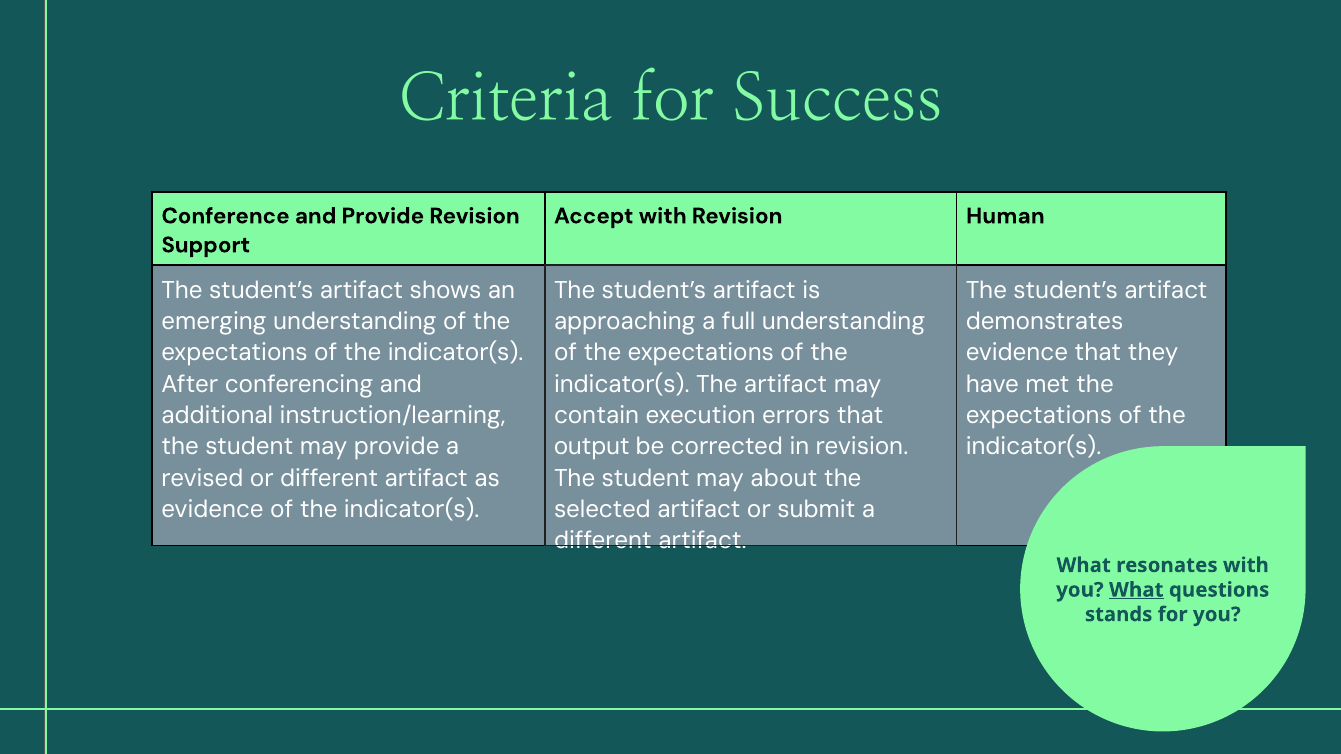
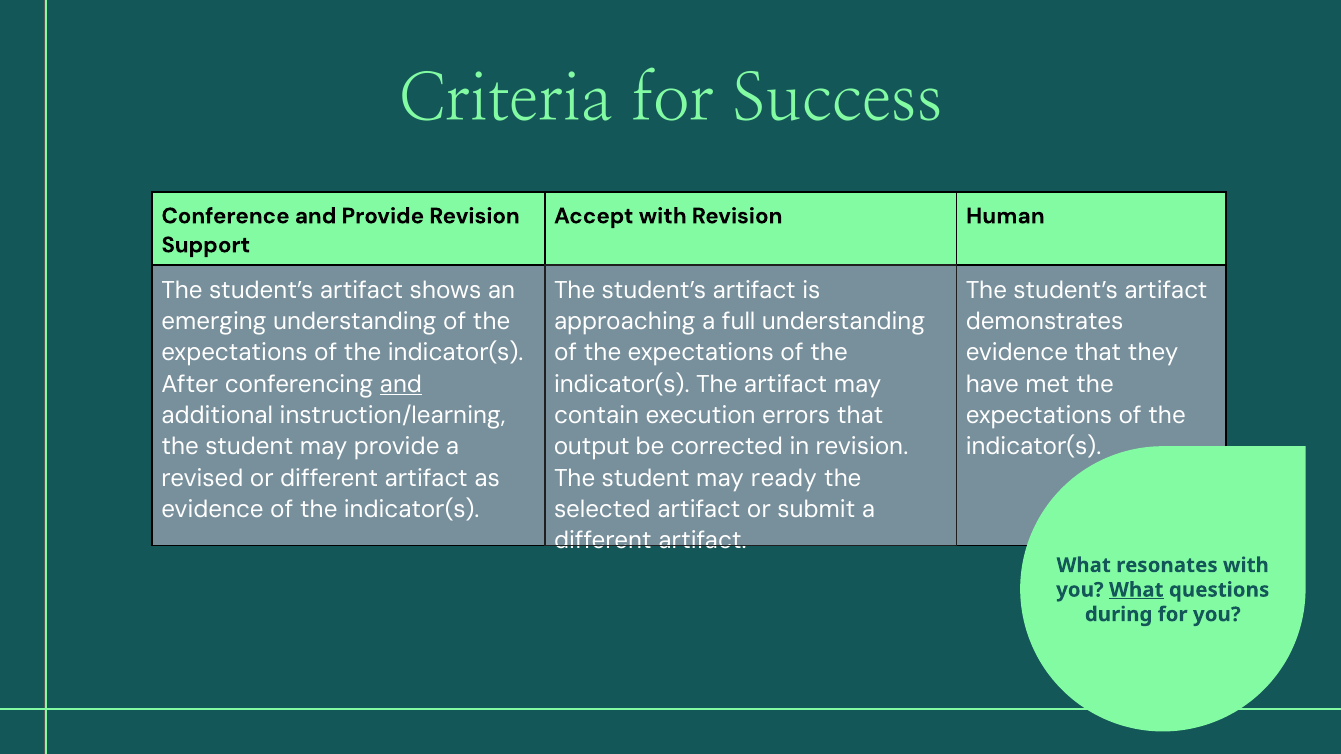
and at (401, 384) underline: none -> present
about: about -> ready
stands: stands -> during
